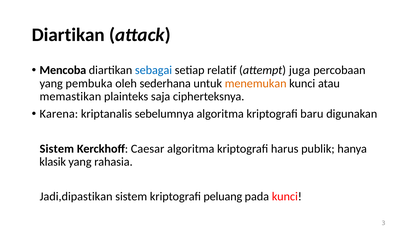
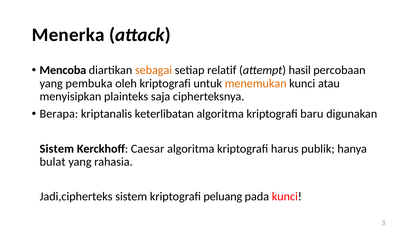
Diartikan at (68, 35): Diartikan -> Menerka
sebagai colour: blue -> orange
juga: juga -> hasil
oleh sederhana: sederhana -> kriptografi
memastikan: memastikan -> menyisipkan
Karena: Karena -> Berapa
sebelumnya: sebelumnya -> keterlibatan
klasik: klasik -> bulat
Jadi,dipastikan: Jadi,dipastikan -> Jadi,cipherteks
